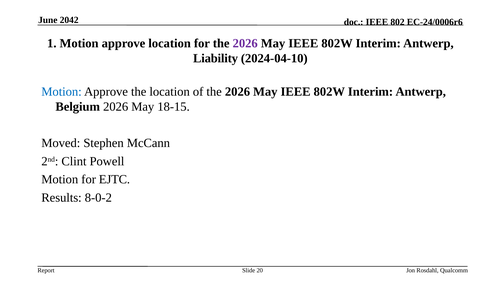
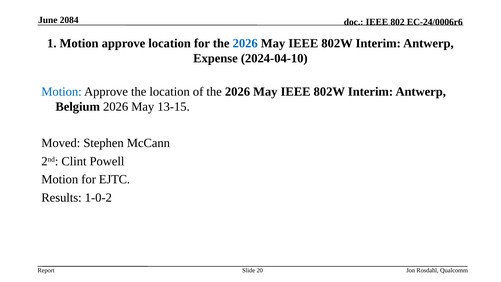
2042: 2042 -> 2084
2026 at (245, 43) colour: purple -> blue
Liability: Liability -> Expense
18-15: 18-15 -> 13-15
8-0-2: 8-0-2 -> 1-0-2
